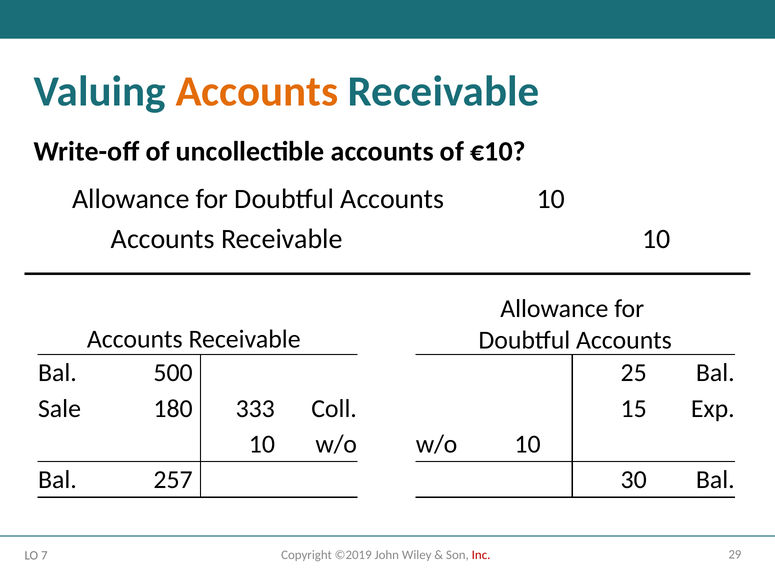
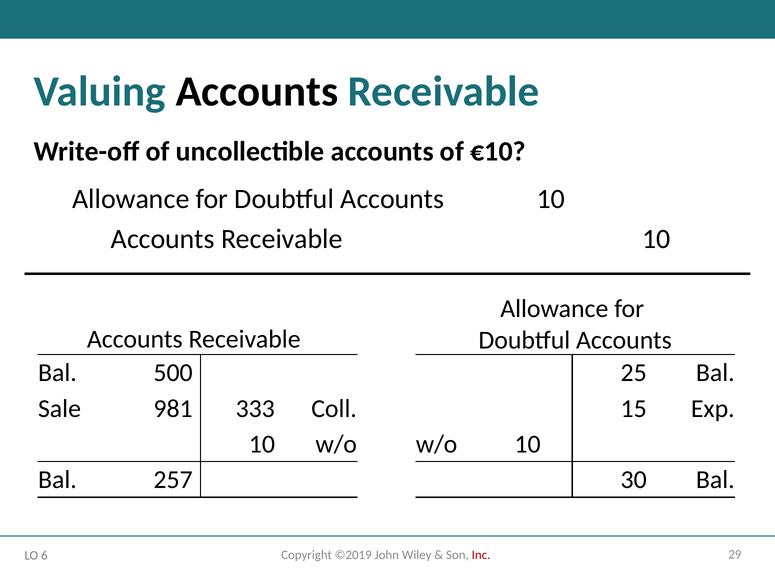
Accounts at (257, 91) colour: orange -> black
180: 180 -> 981
7: 7 -> 6
